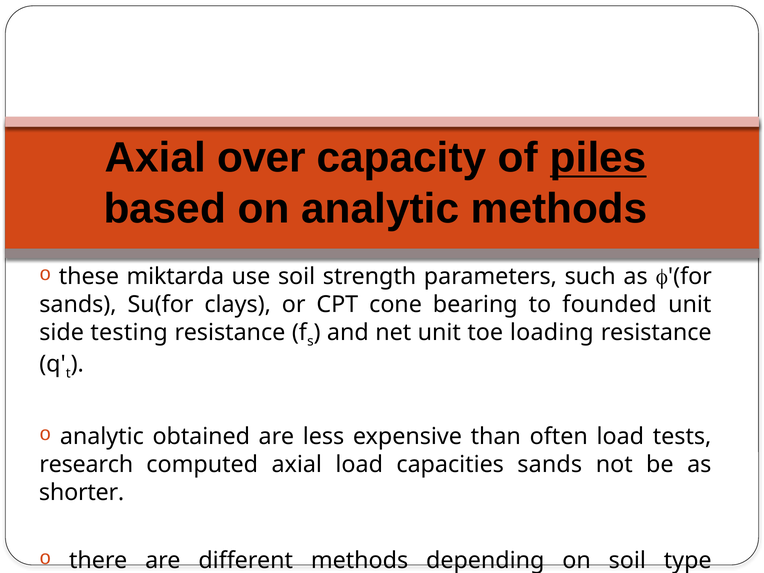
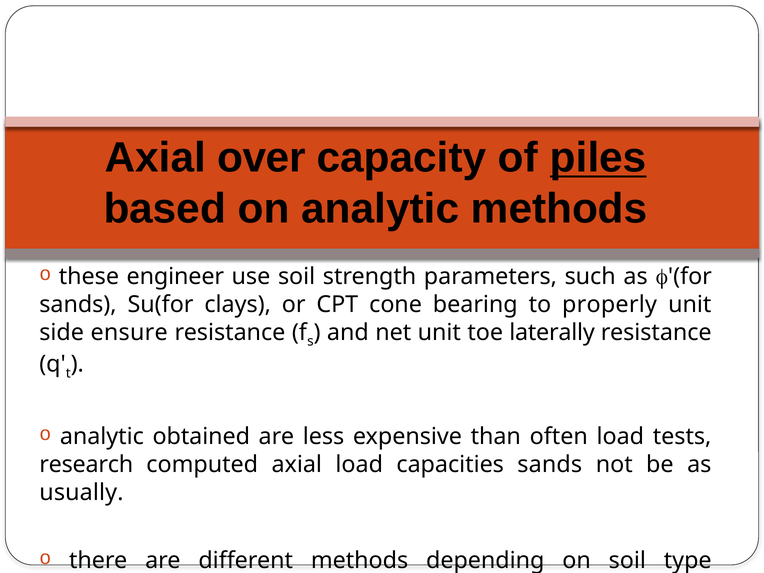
miktarda: miktarda -> engineer
founded: founded -> properly
testing: testing -> ensure
loading: loading -> laterally
shorter: shorter -> usually
